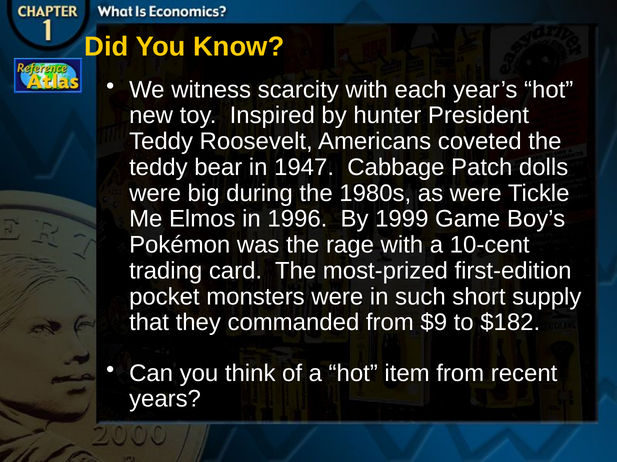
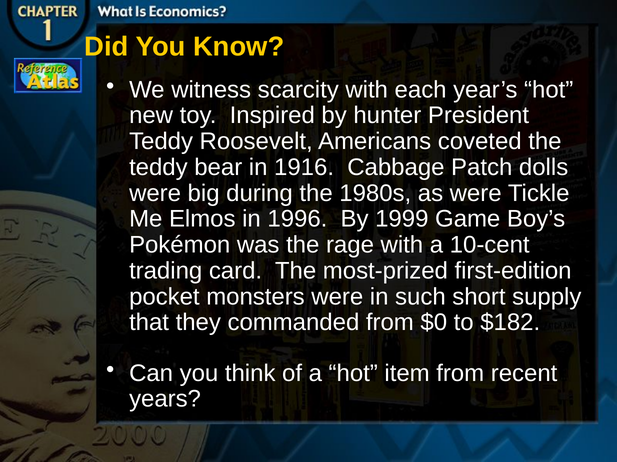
1947: 1947 -> 1916
$9: $9 -> $0
